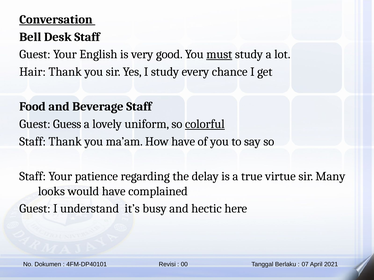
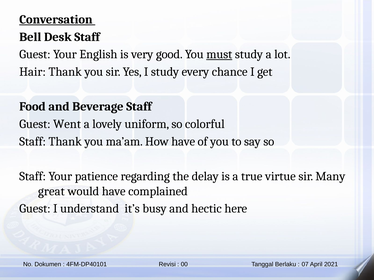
Guess: Guess -> Went
colorful underline: present -> none
looks: looks -> great
